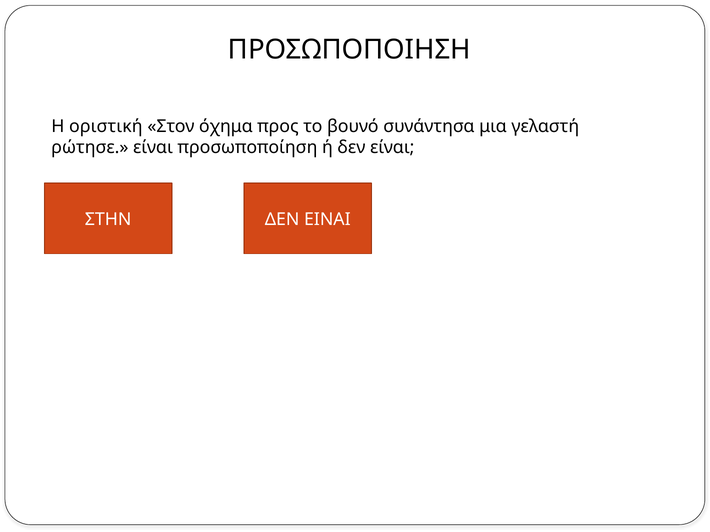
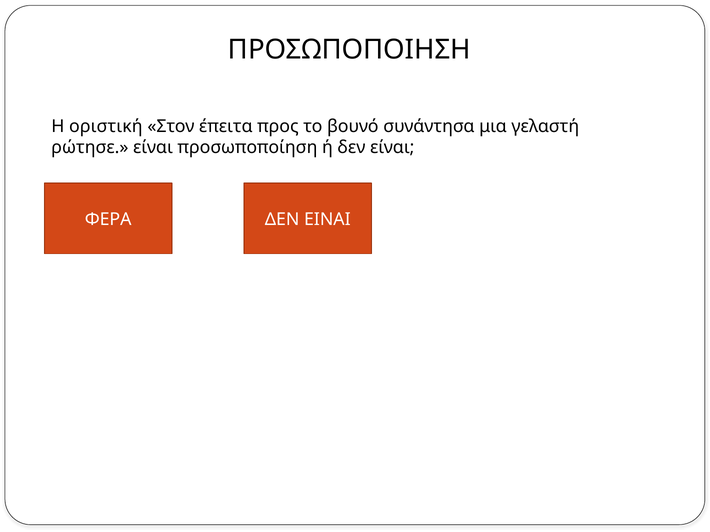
όχημα: όχημα -> έπειτα
ΣΤΗΝ: ΣΤΗΝ -> ΦΕΡΑ
